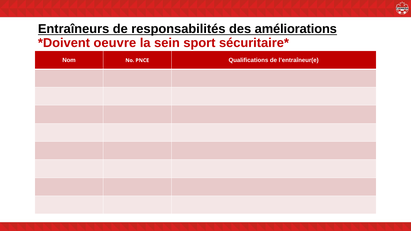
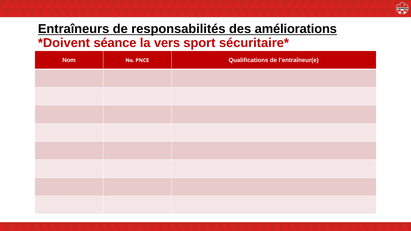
oeuvre: oeuvre -> séance
sein: sein -> vers
